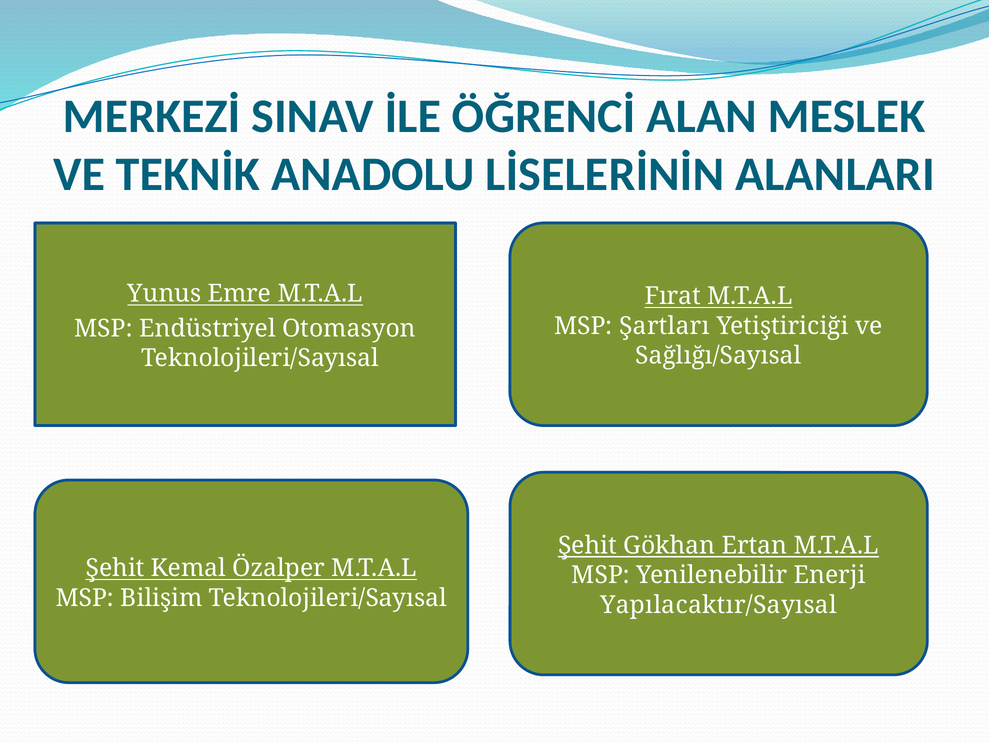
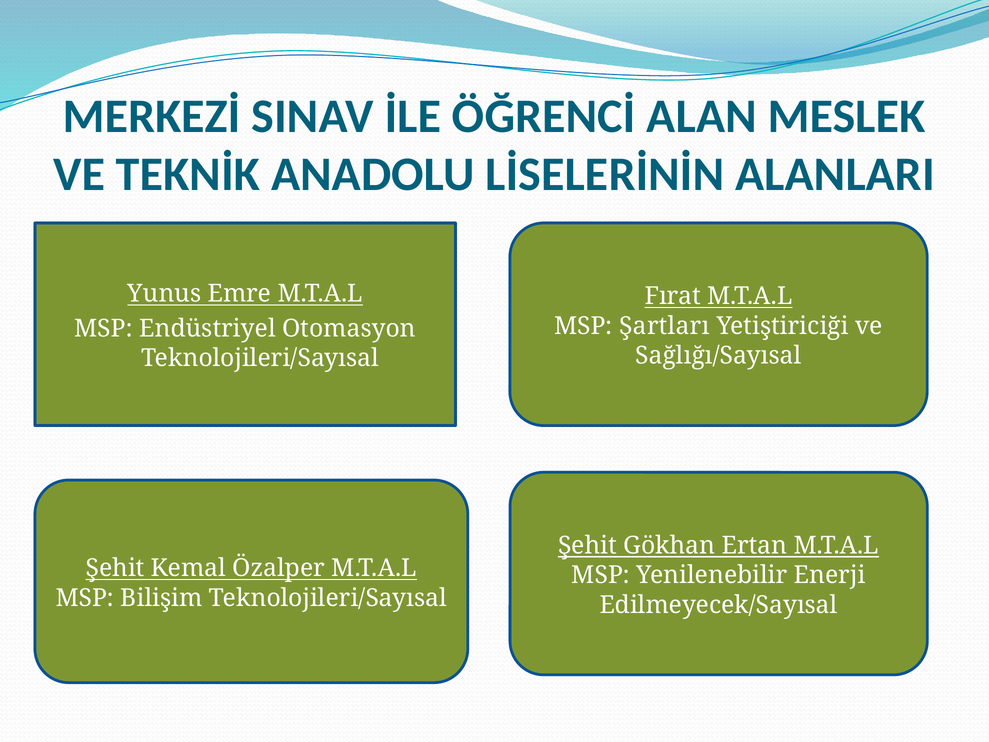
Yapılacaktır/Sayısal: Yapılacaktır/Sayısal -> Edilmeyecek/Sayısal
